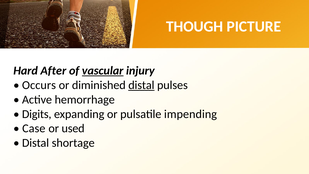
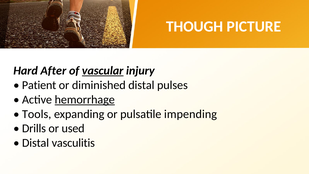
Occurs: Occurs -> Patient
distal at (141, 85) underline: present -> none
hemorrhage underline: none -> present
Digits: Digits -> Tools
Case: Case -> Drills
shortage: shortage -> vasculitis
